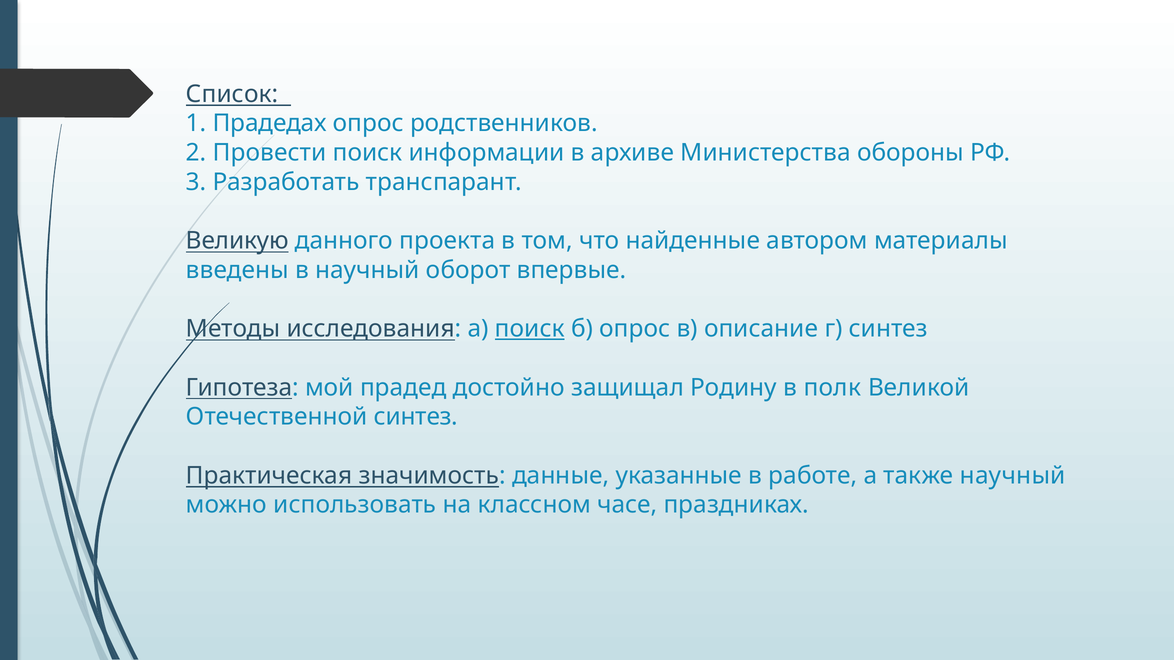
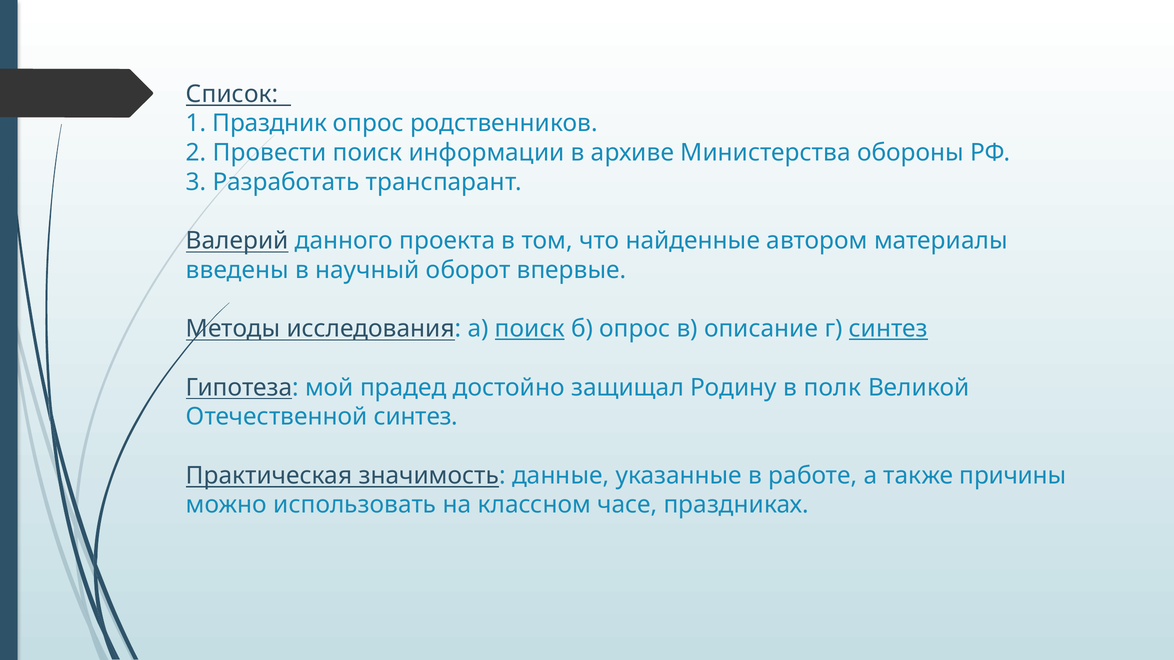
Прадедах: Прадедах -> Праздник
Великую: Великую -> Валерий
синтез at (888, 329) underline: none -> present
также научный: научный -> причины
